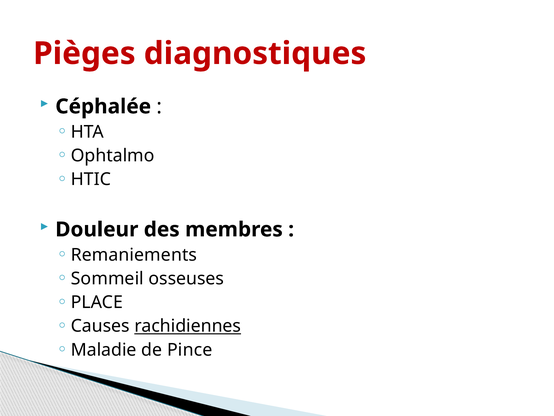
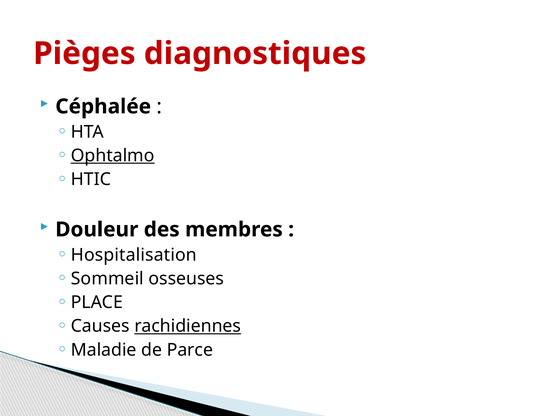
Ophtalmo underline: none -> present
Remaniements: Remaniements -> Hospitalisation
Pince: Pince -> Parce
